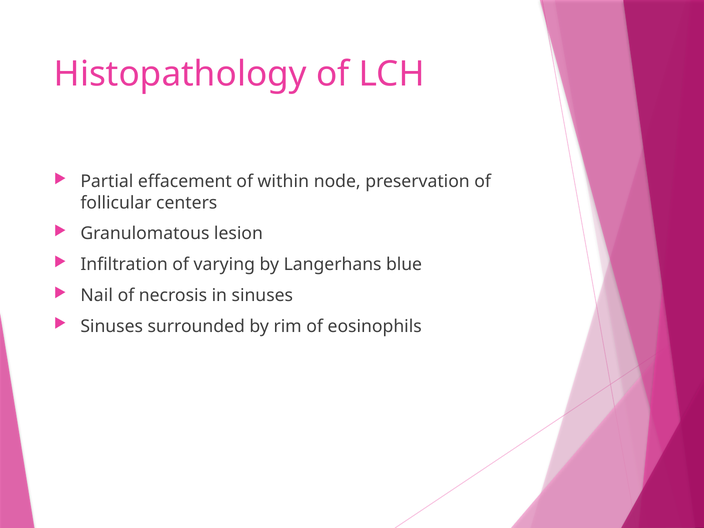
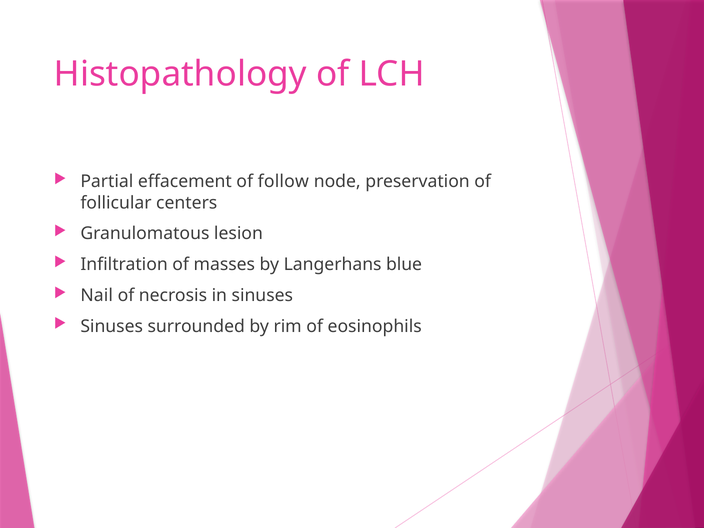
within: within -> follow
varying: varying -> masses
